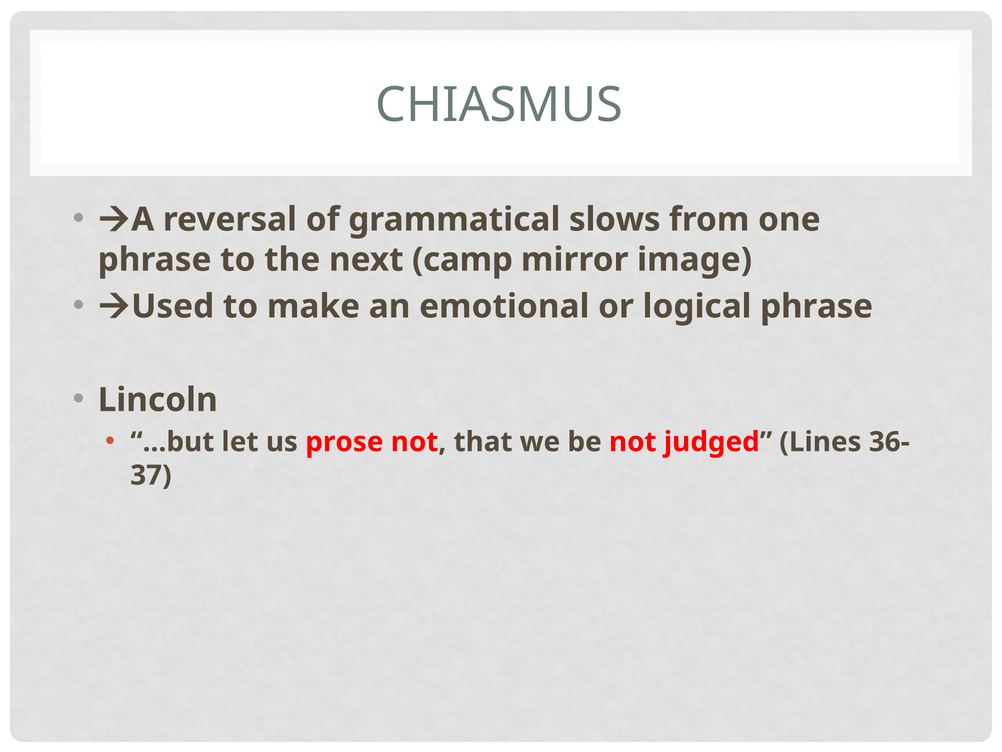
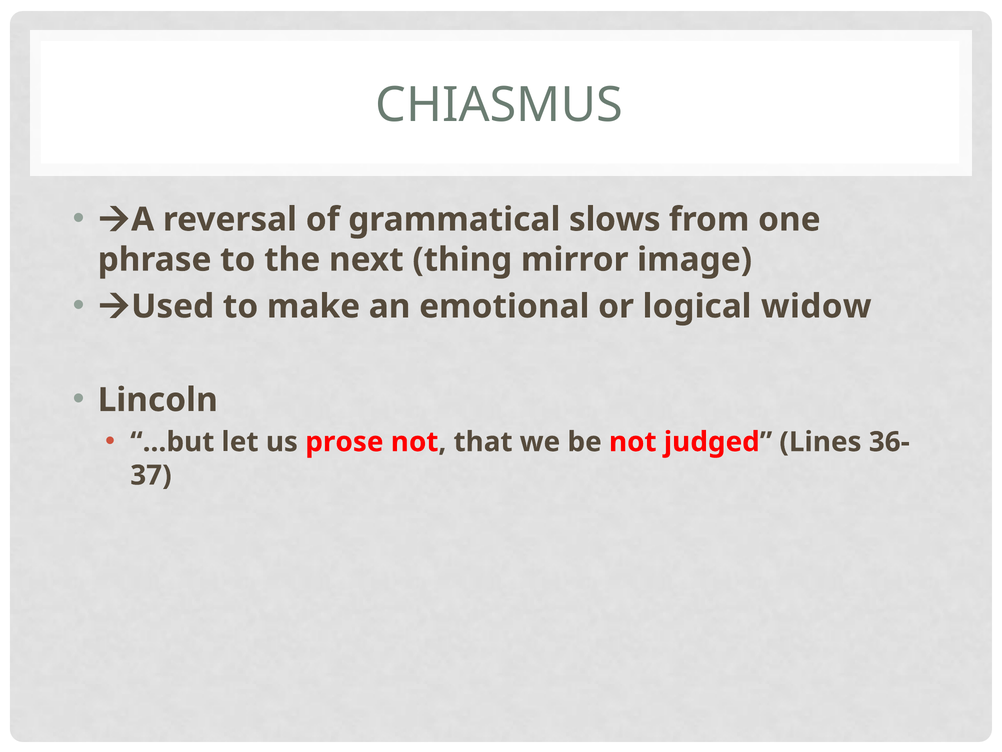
camp: camp -> thing
logical phrase: phrase -> widow
